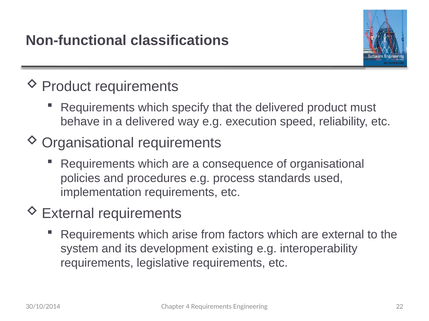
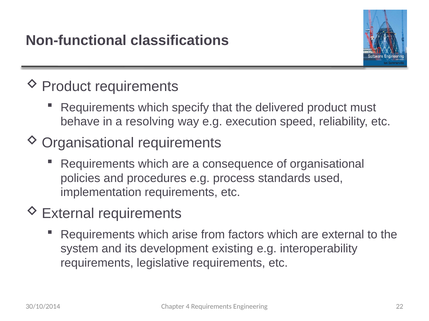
a delivered: delivered -> resolving
